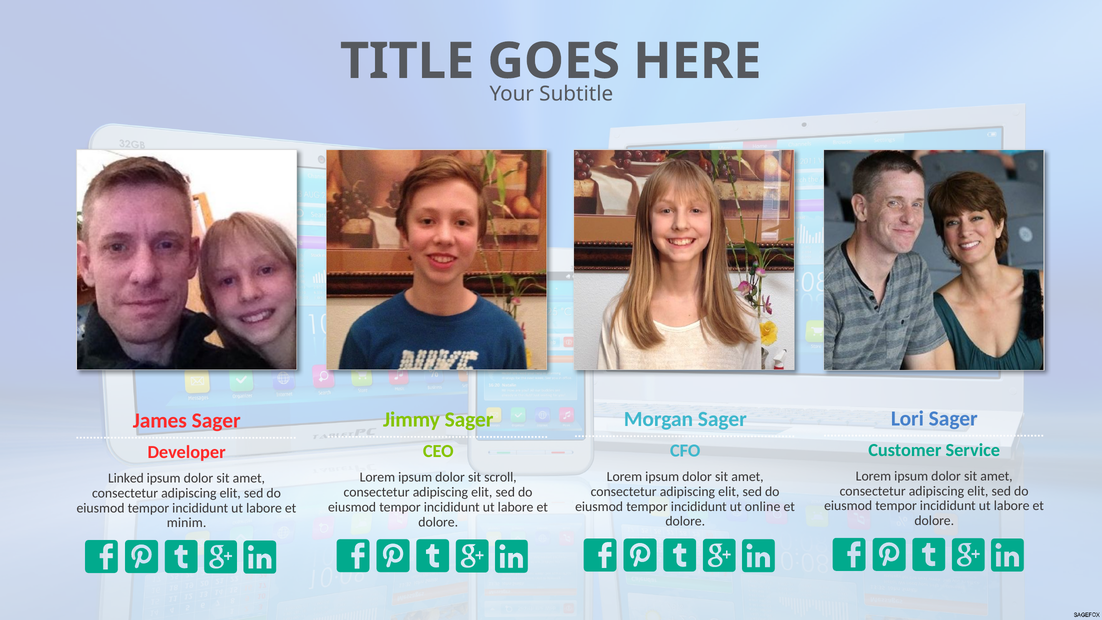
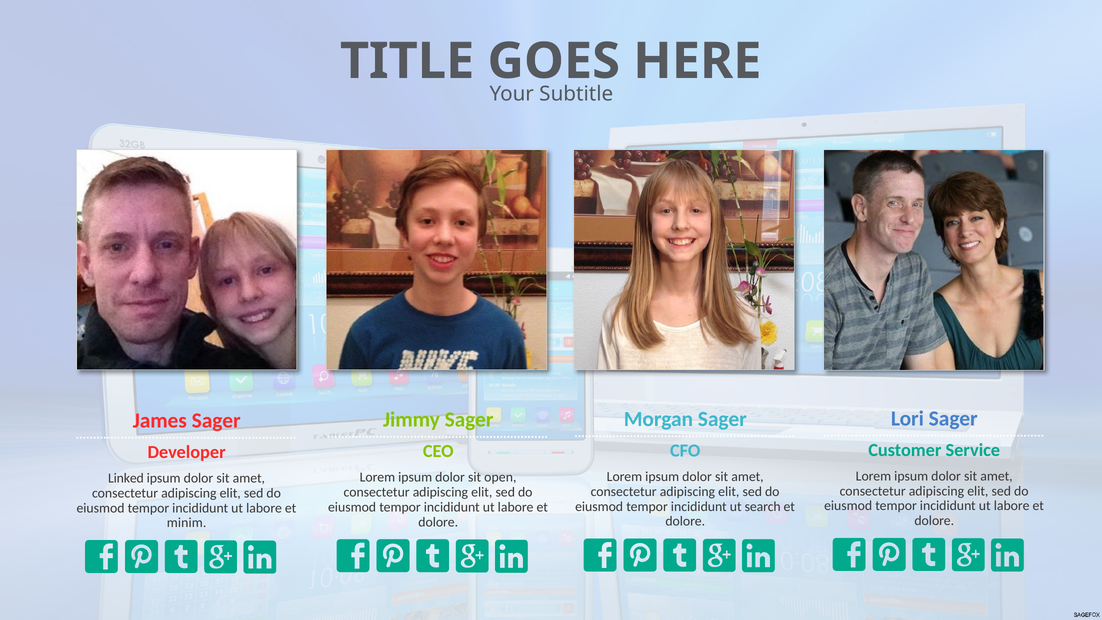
scroll: scroll -> open
online: online -> search
